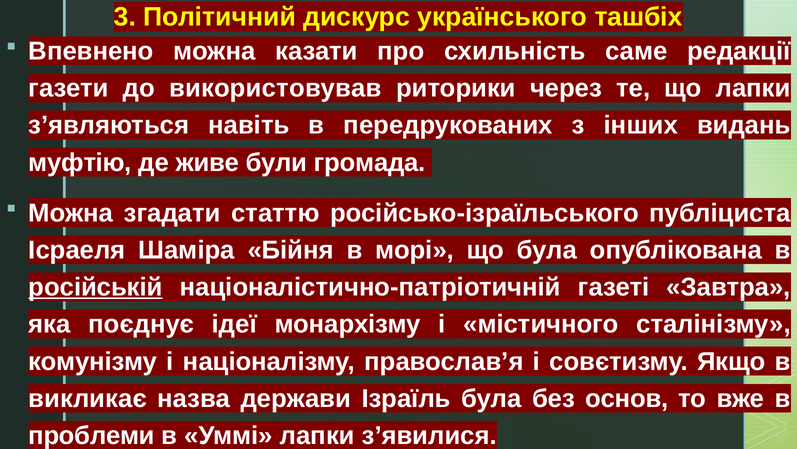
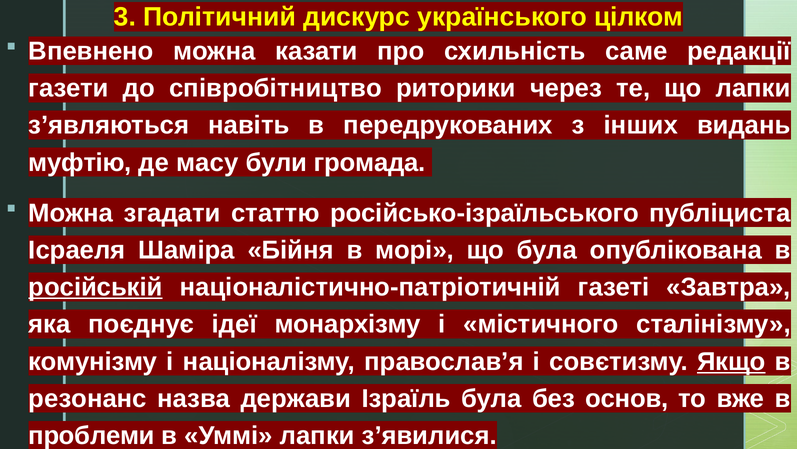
ташбіх: ташбіх -> цілком
використовував: використовував -> співробітництво
живе: живе -> масу
Якщо underline: none -> present
викликає: викликає -> резонанс
